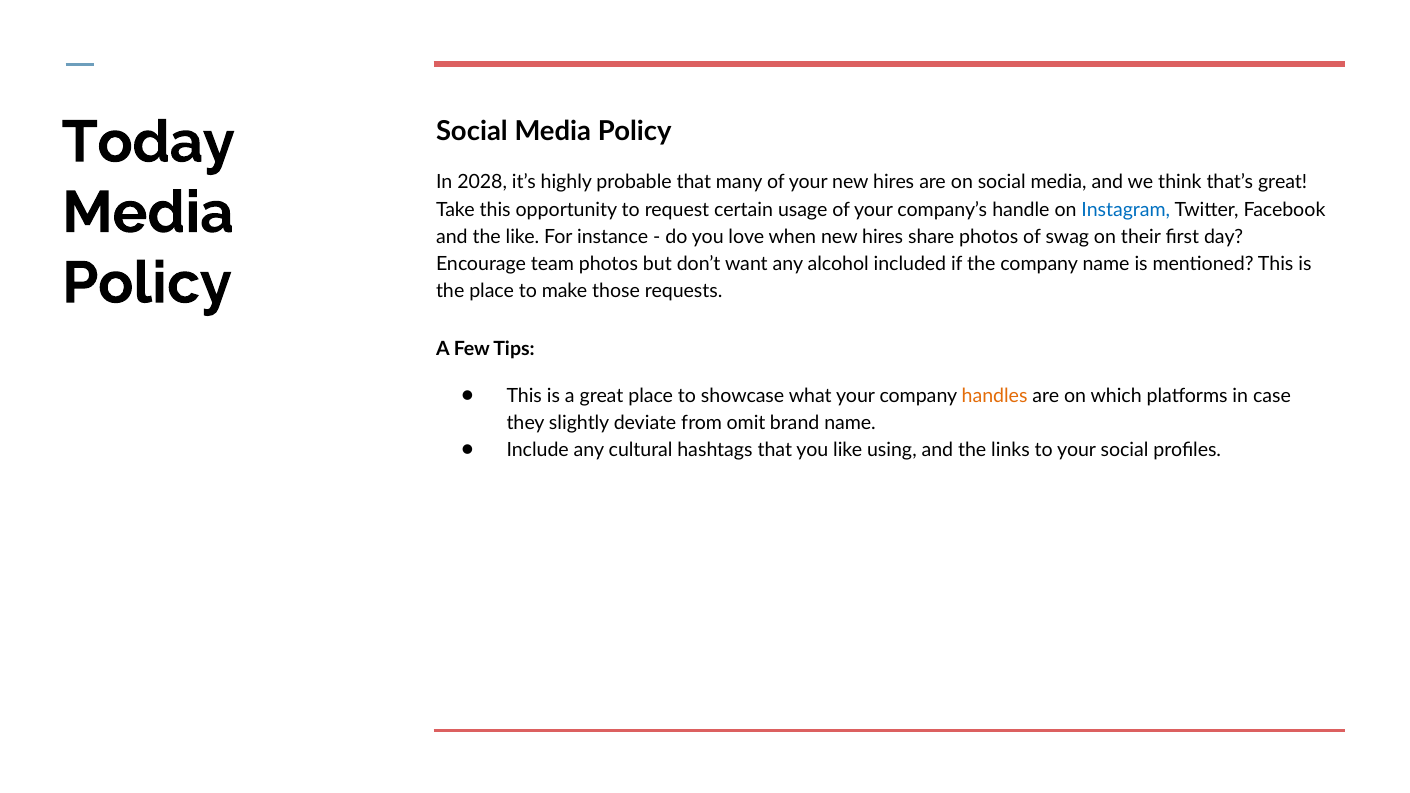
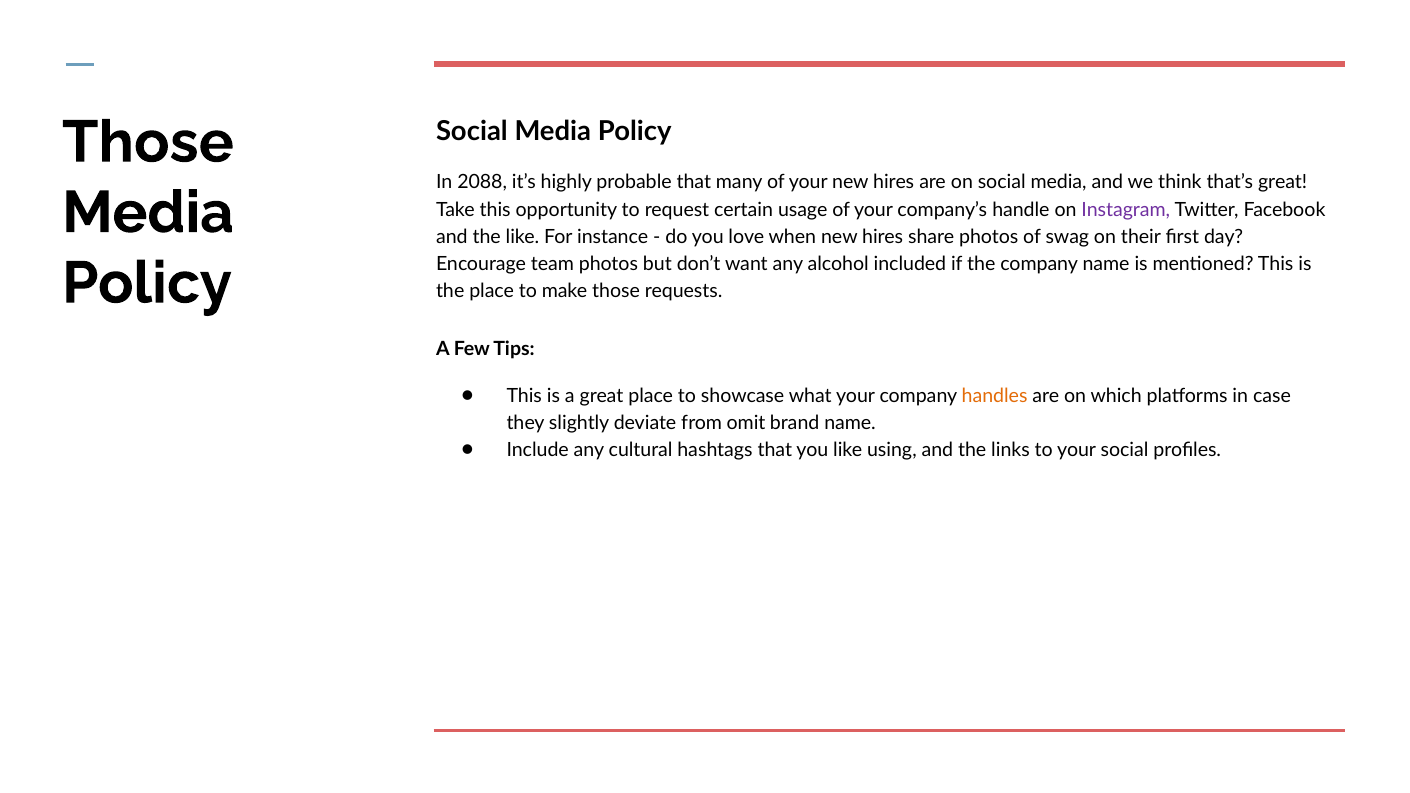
Today at (148, 142): Today -> Those
2028: 2028 -> 2088
Instagram colour: blue -> purple
